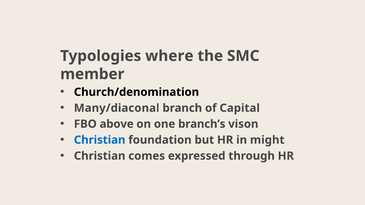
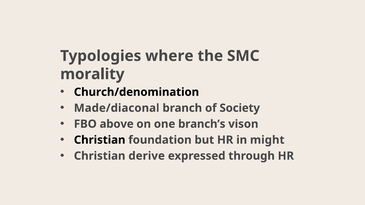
member: member -> morality
Many/diaconal: Many/diaconal -> Made/diaconal
Capital: Capital -> Society
Christian at (100, 140) colour: blue -> black
comes: comes -> derive
